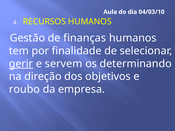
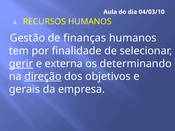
servem: servem -> externa
direção underline: none -> present
roubo: roubo -> gerais
